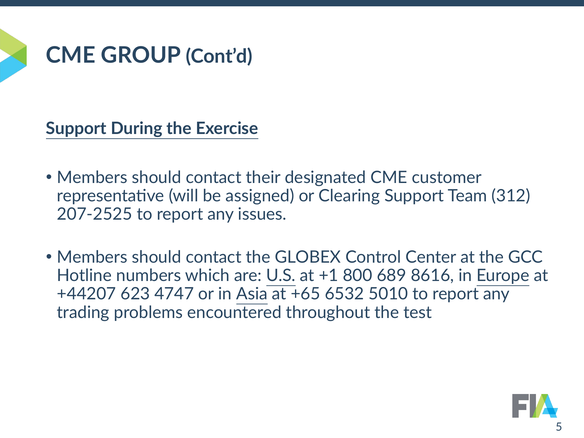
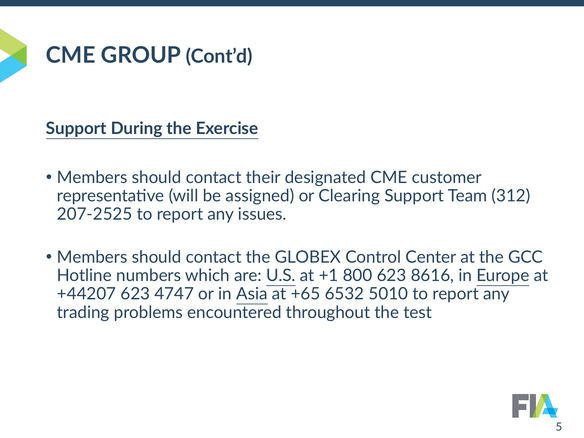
800 689: 689 -> 623
